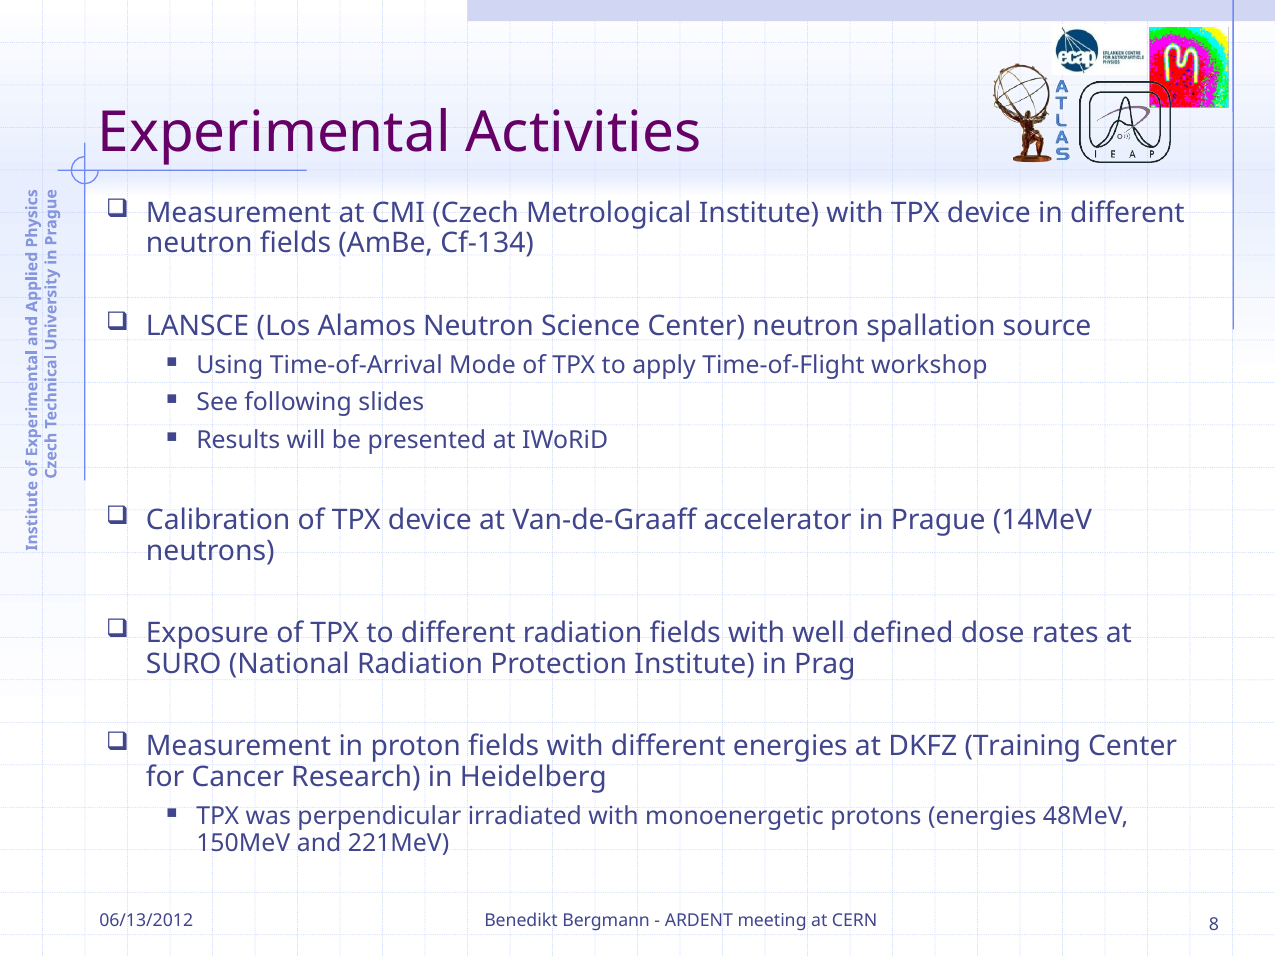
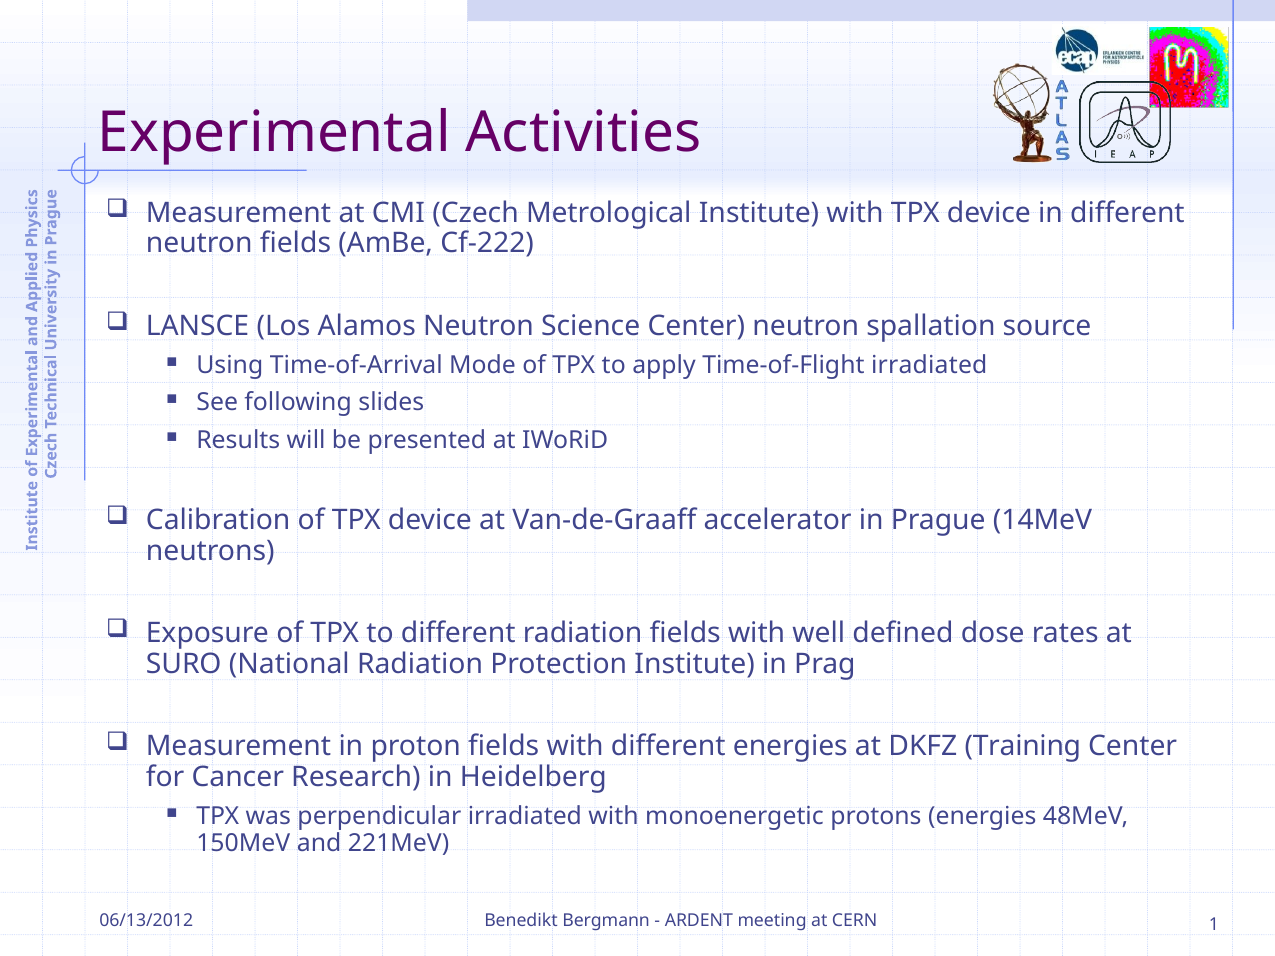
Cf-134: Cf-134 -> Cf-222
Time-of-Flight workshop: workshop -> irradiated
8: 8 -> 1
